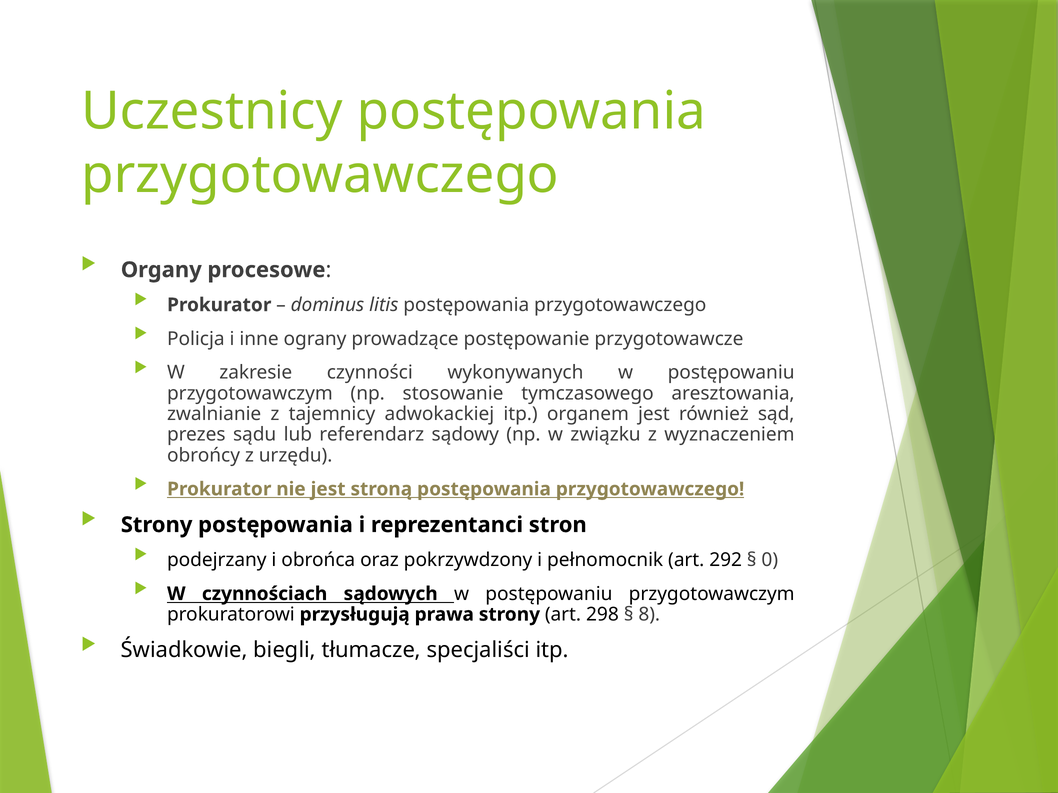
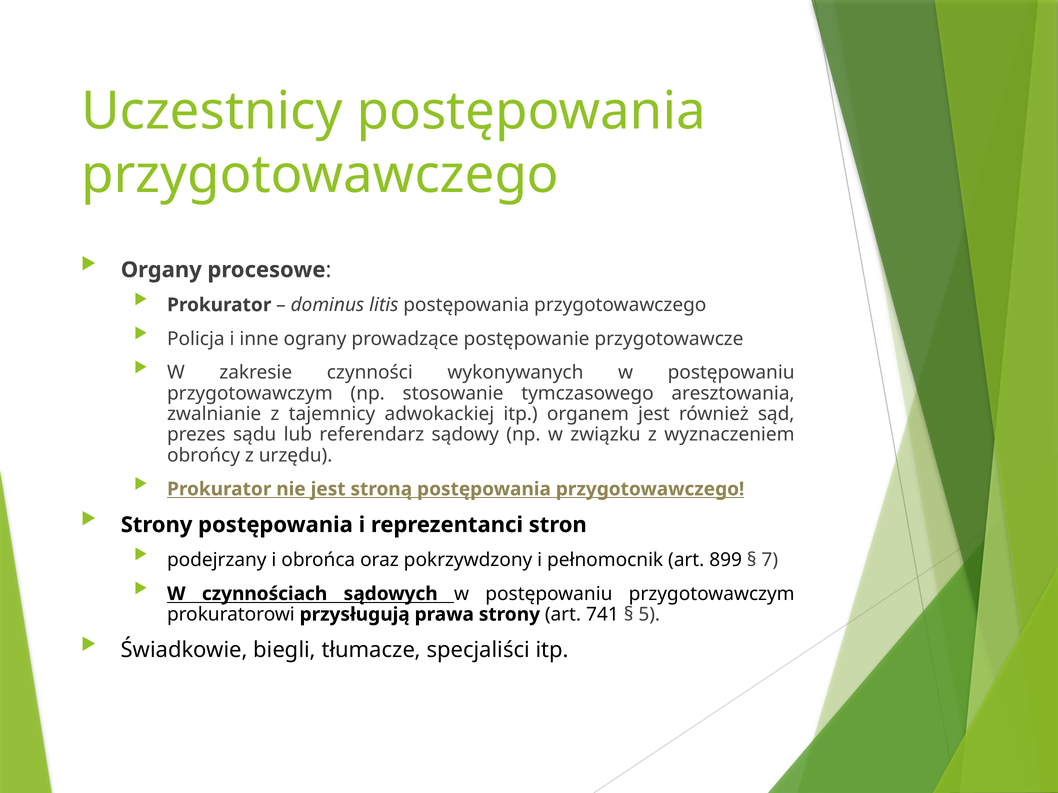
292: 292 -> 899
0: 0 -> 7
298: 298 -> 741
8: 8 -> 5
